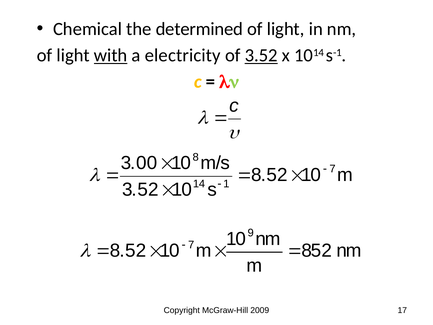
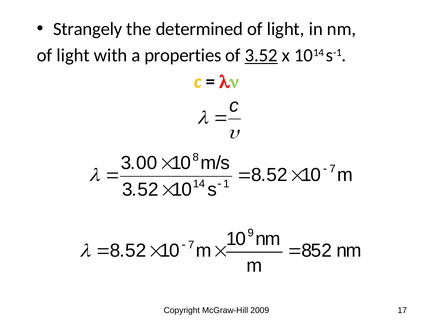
Chemical: Chemical -> Strangely
with underline: present -> none
electricity: electricity -> properties
